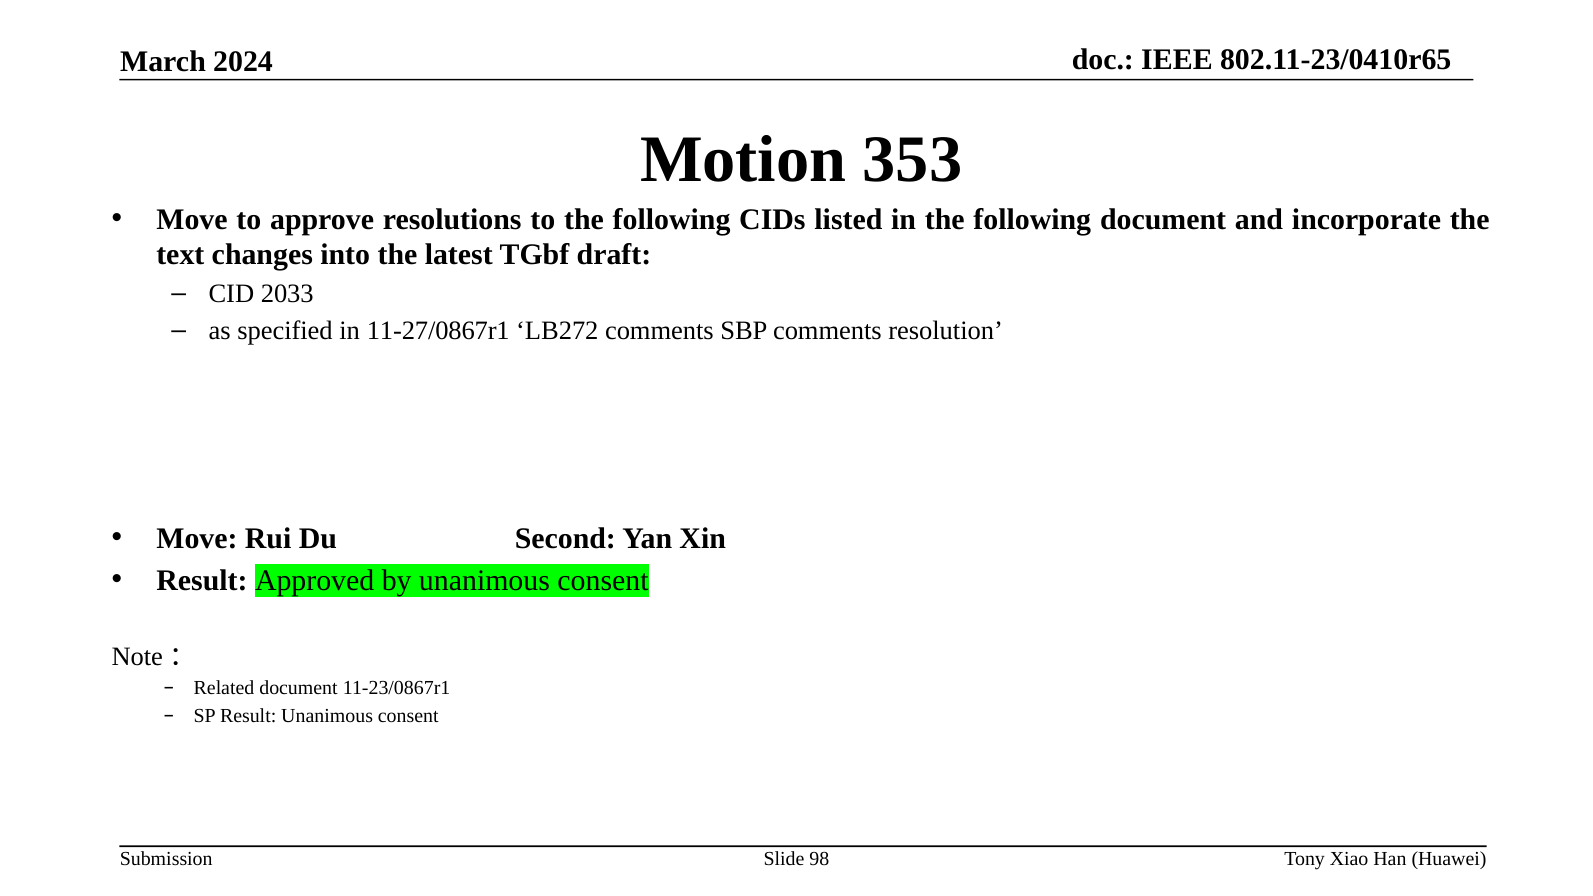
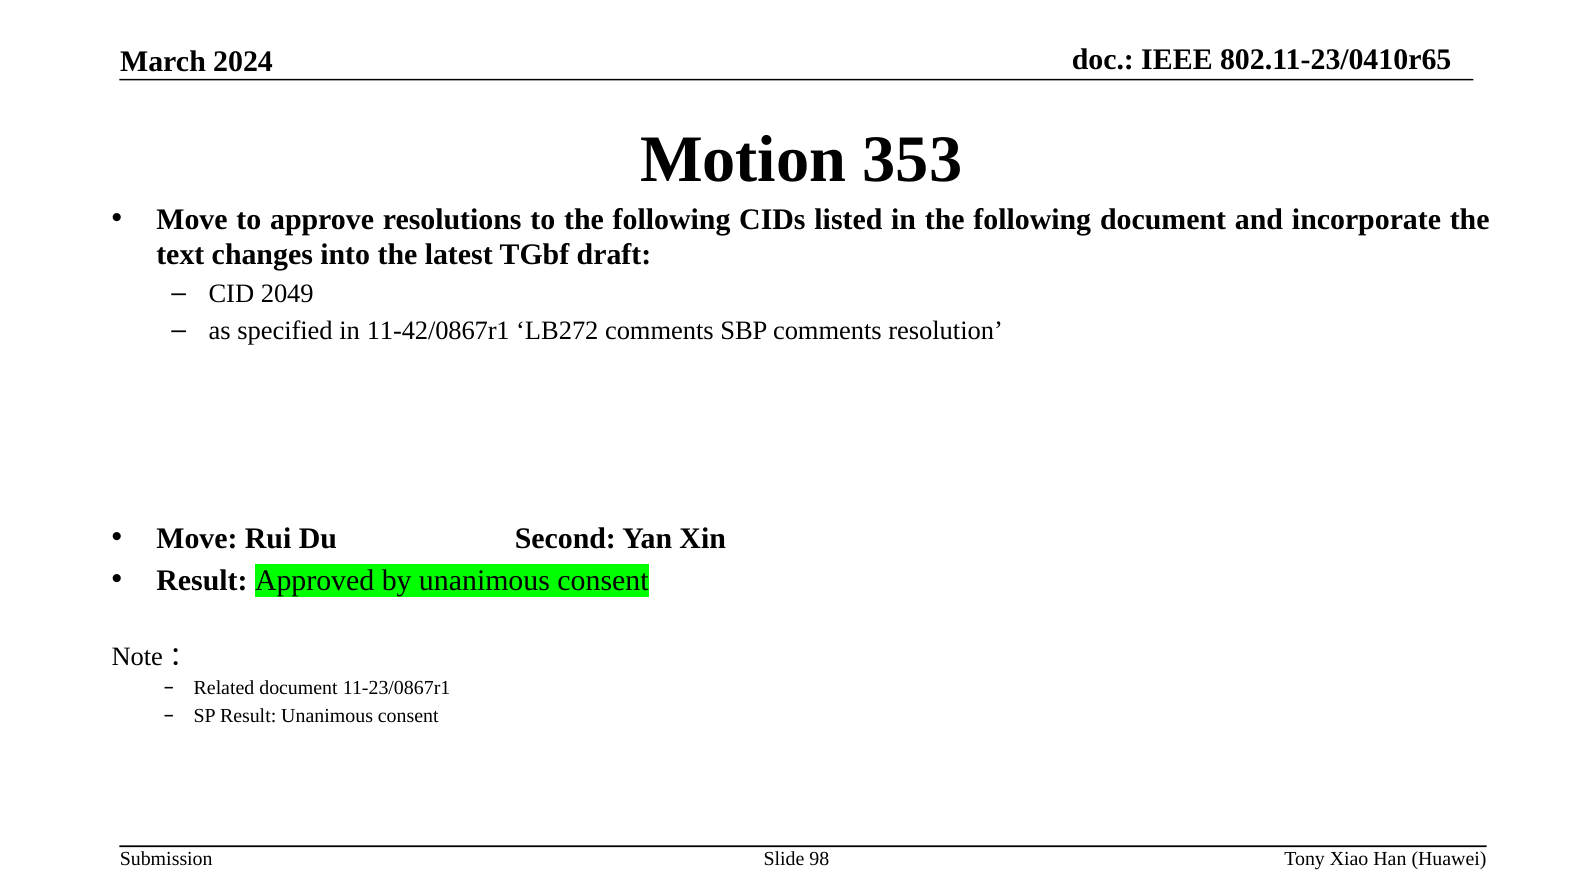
2033: 2033 -> 2049
11-27/0867r1: 11-27/0867r1 -> 11-42/0867r1
